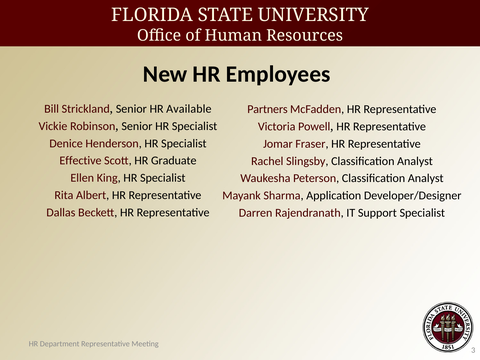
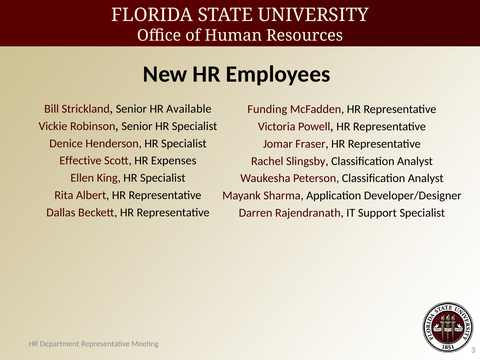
Partners: Partners -> Funding
Graduate: Graduate -> Expenses
